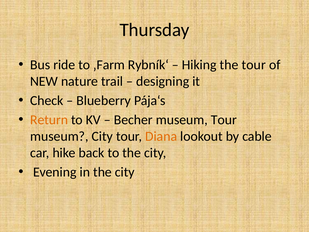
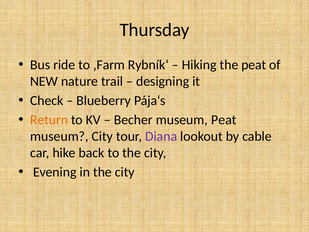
the tour: tour -> peat
museum Tour: Tour -> Peat
Diana colour: orange -> purple
